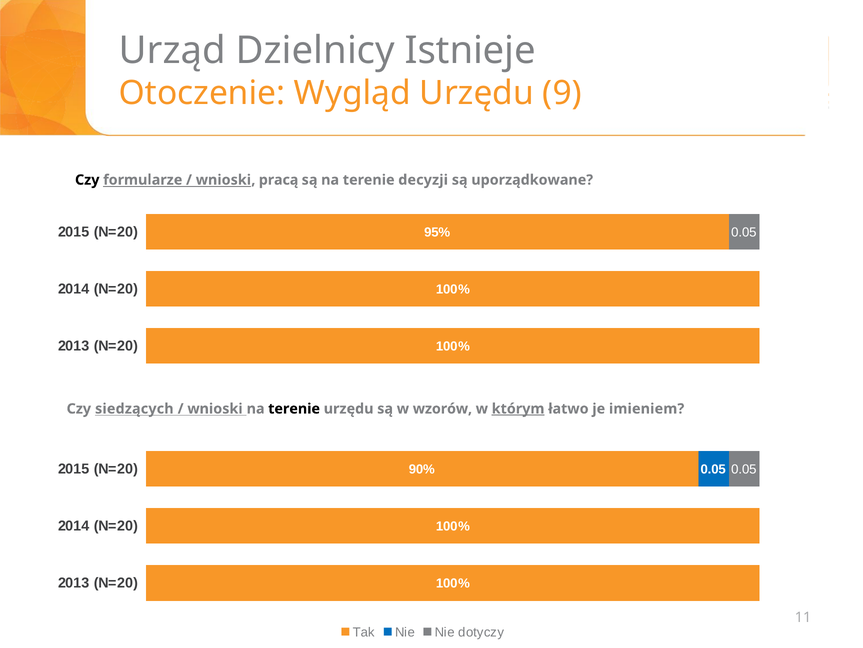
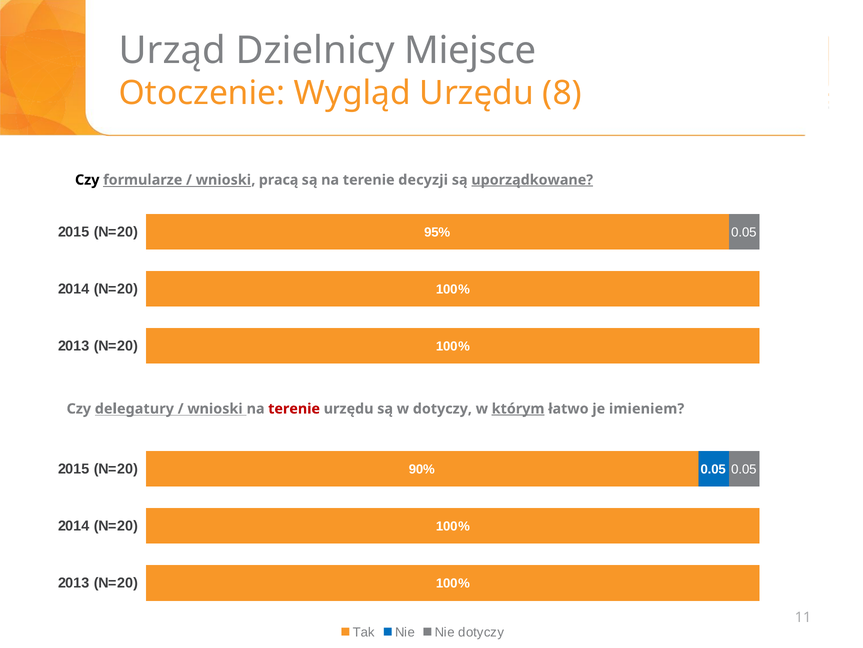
Istnieje: Istnieje -> Miejsce
9: 9 -> 8
uporządkowane underline: none -> present
siedzących: siedzących -> delegatury
terenie at (294, 408) colour: black -> red
w wzorów: wzorów -> dotyczy
